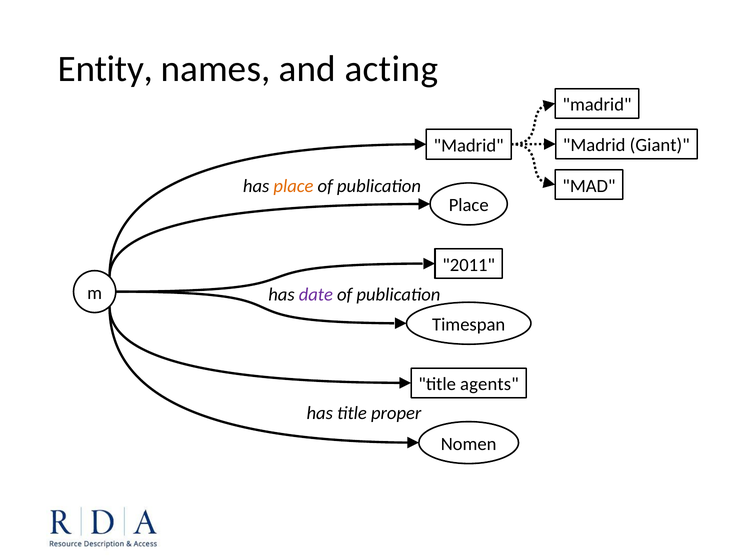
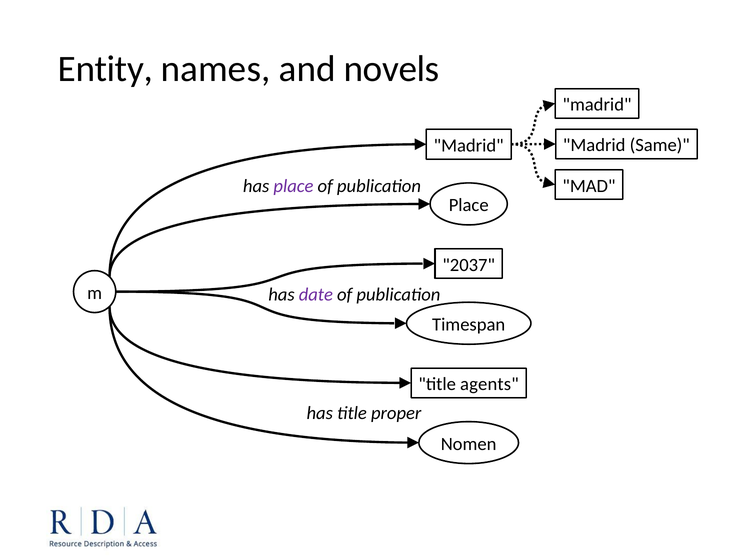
acting: acting -> novels
Giant: Giant -> Same
place at (293, 186) colour: orange -> purple
2011: 2011 -> 2037
